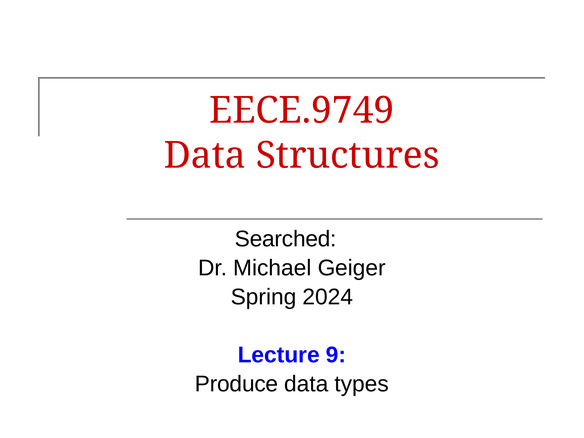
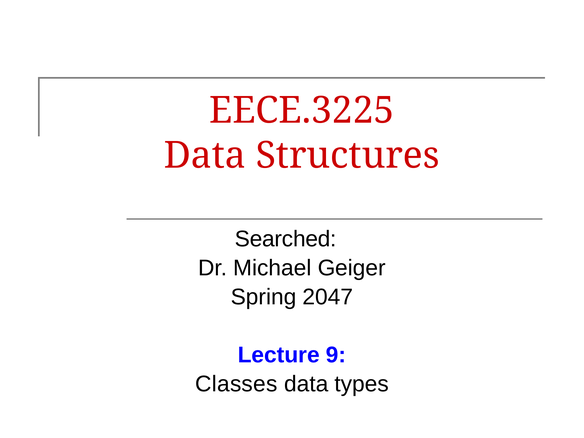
EECE.9749: EECE.9749 -> EECE.3225
2024: 2024 -> 2047
Produce: Produce -> Classes
